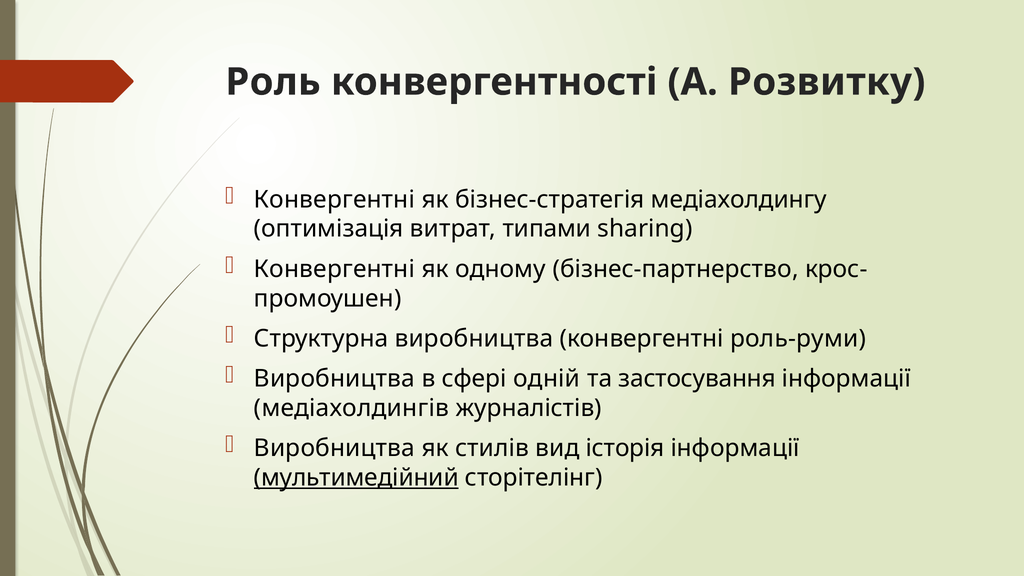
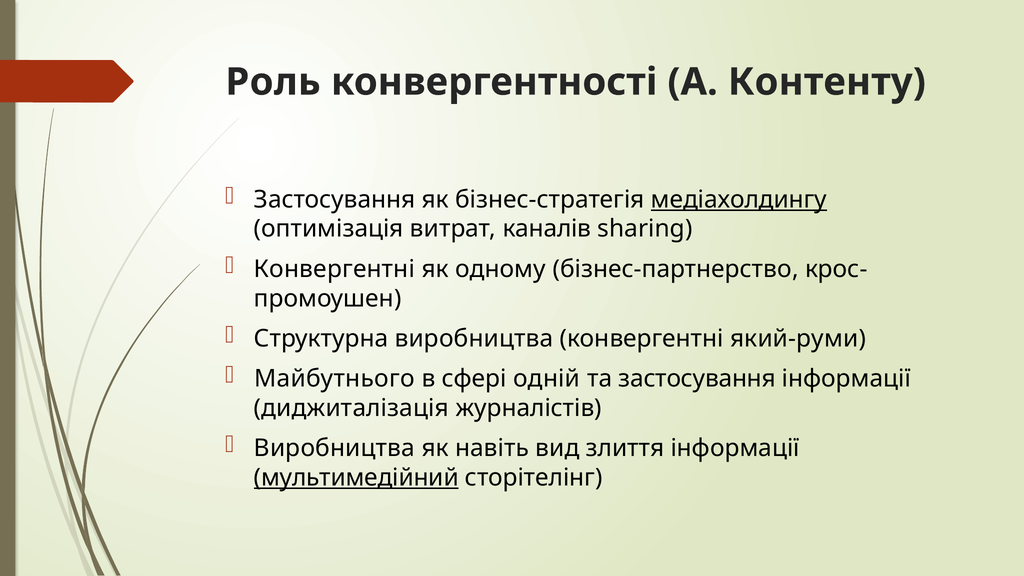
Розвитку: Розвитку -> Контенту
Конвергентні at (334, 199): Конвергентні -> Застосування
медіахолдингу underline: none -> present
типами: типами -> каналів
роль-руми: роль-руми -> який-руми
Виробництва at (334, 379): Виробництва -> Майбутнього
медіахолдингів: медіахолдингів -> диджиталізація
стилів: стилів -> навіть
історія: історія -> злиття
